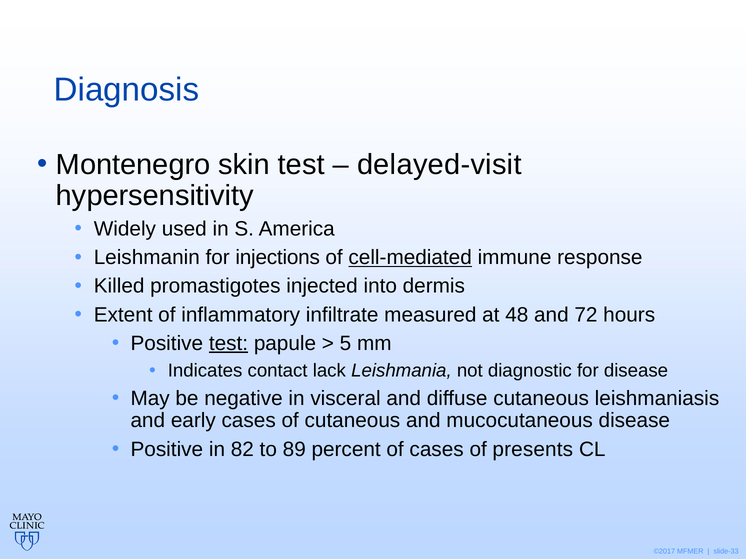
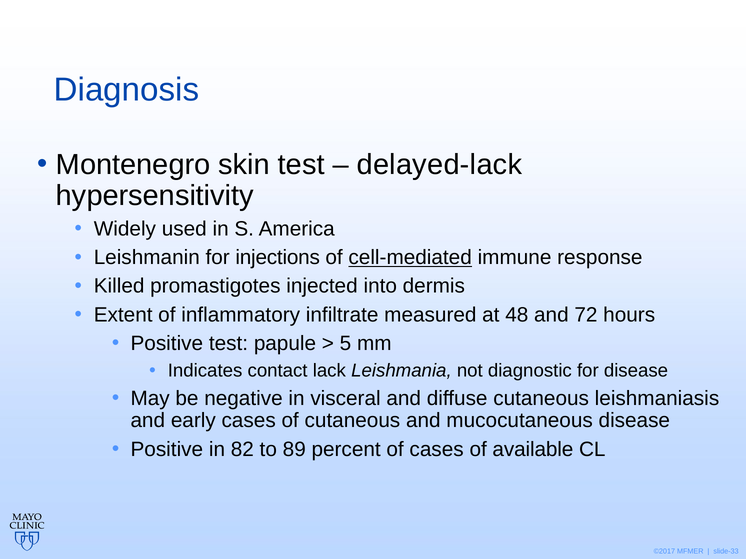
delayed-visit: delayed-visit -> delayed-lack
test at (229, 344) underline: present -> none
presents: presents -> available
